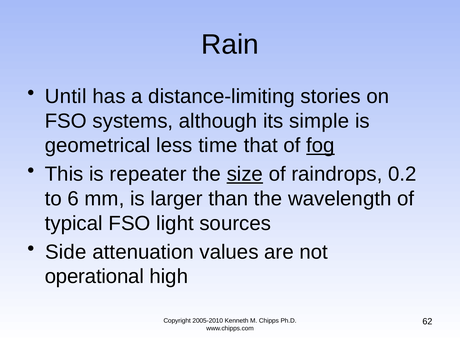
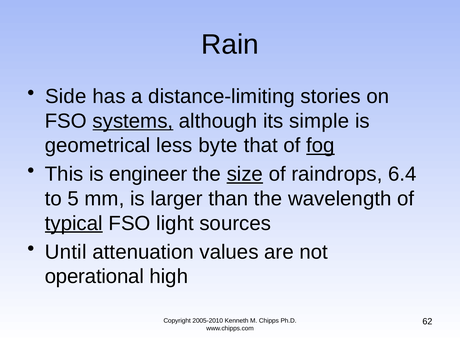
Until: Until -> Side
systems underline: none -> present
time: time -> byte
repeater: repeater -> engineer
0.2: 0.2 -> 6.4
6: 6 -> 5
typical underline: none -> present
Side: Side -> Until
